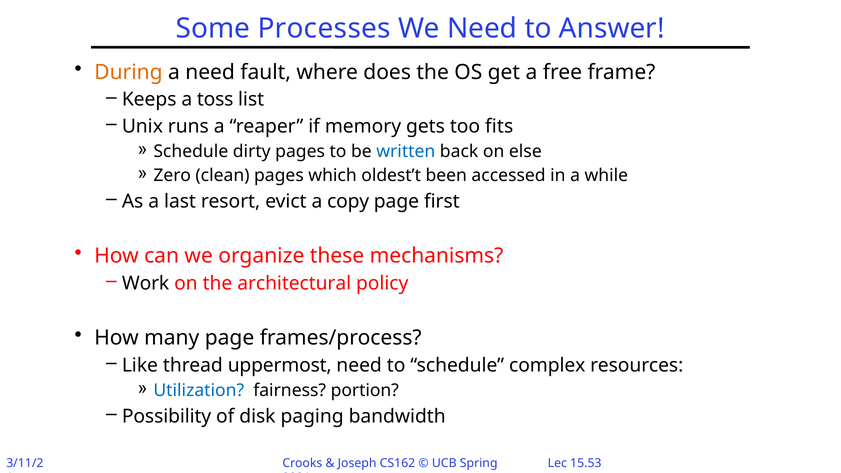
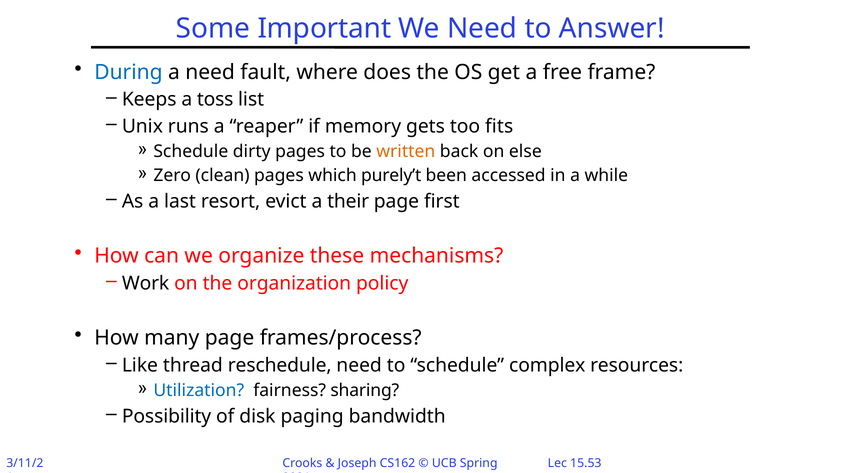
Processes: Processes -> Important
During colour: orange -> blue
written colour: blue -> orange
oldest’t: oldest’t -> purely’t
copy: copy -> their
architectural: architectural -> organization
uppermost: uppermost -> reschedule
portion: portion -> sharing
